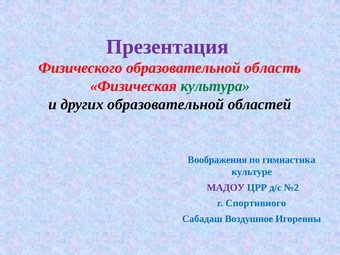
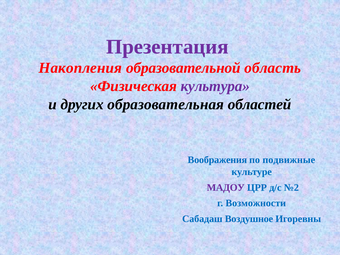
Физического: Физического -> Накопления
культура colour: green -> purple
других образовательной: образовательной -> образовательная
гимнастика: гимнастика -> подвижные
Спортивного: Спортивного -> Возможности
